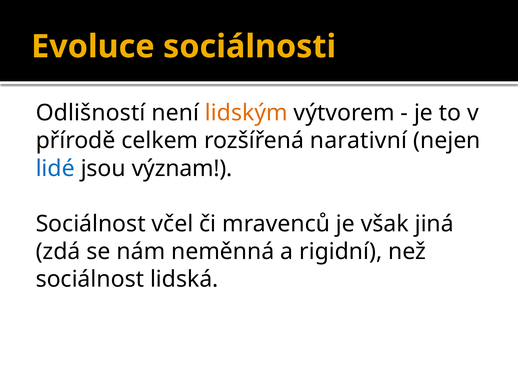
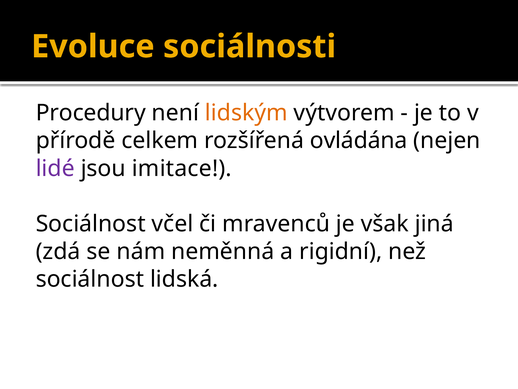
Odlišností: Odlišností -> Procedury
narativní: narativní -> ovládána
lidé colour: blue -> purple
význam: význam -> imitace
